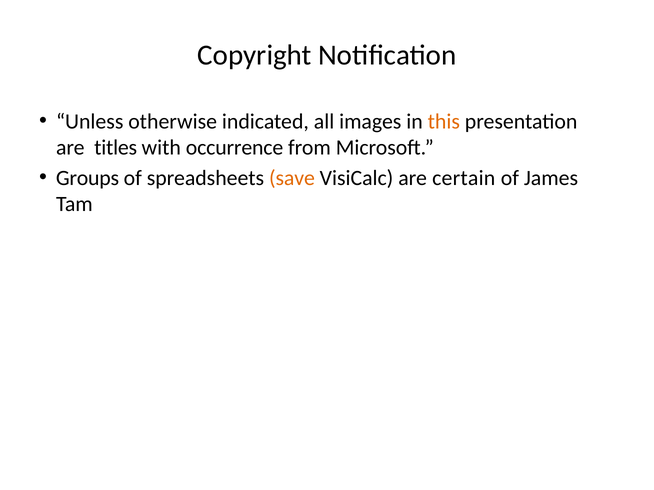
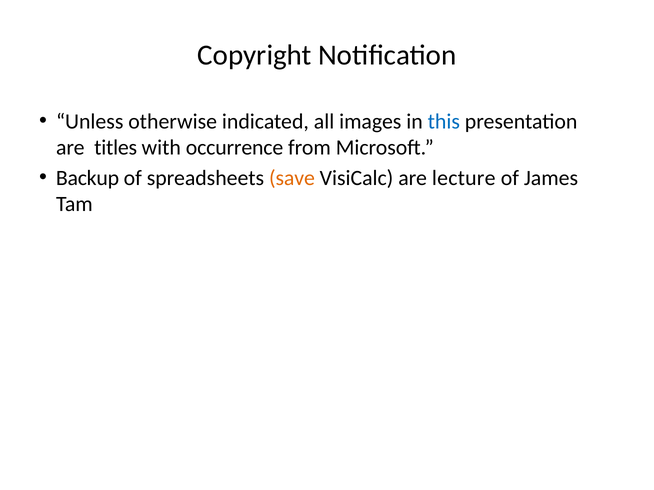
this colour: orange -> blue
Groups: Groups -> Backup
certain: certain -> lecture
